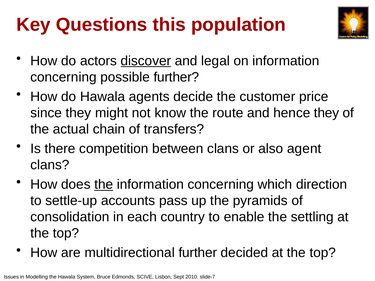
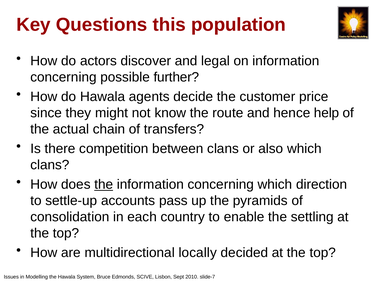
discover underline: present -> none
hence they: they -> help
also agent: agent -> which
multidirectional further: further -> locally
